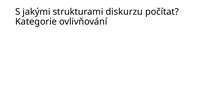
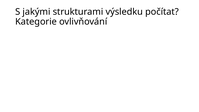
diskurzu: diskurzu -> výsledku
